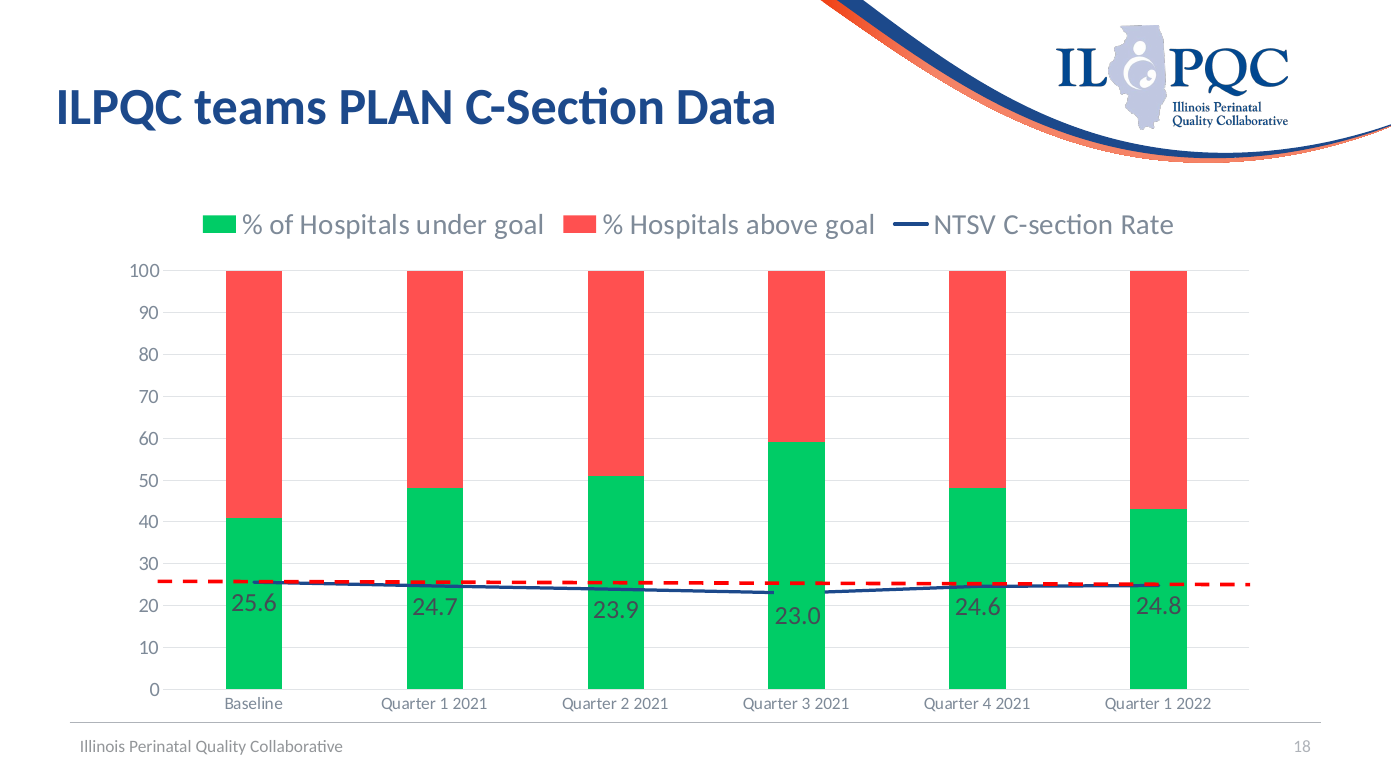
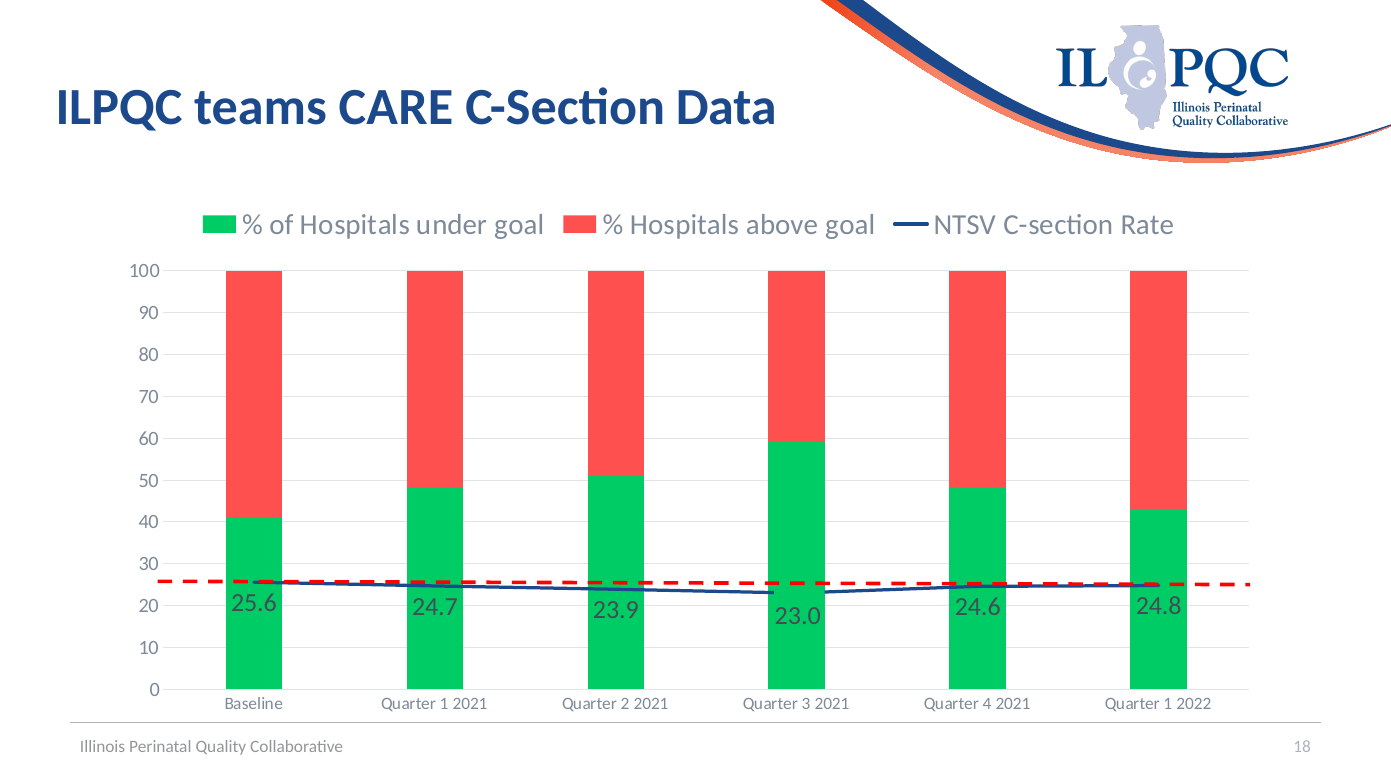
PLAN: PLAN -> CARE
